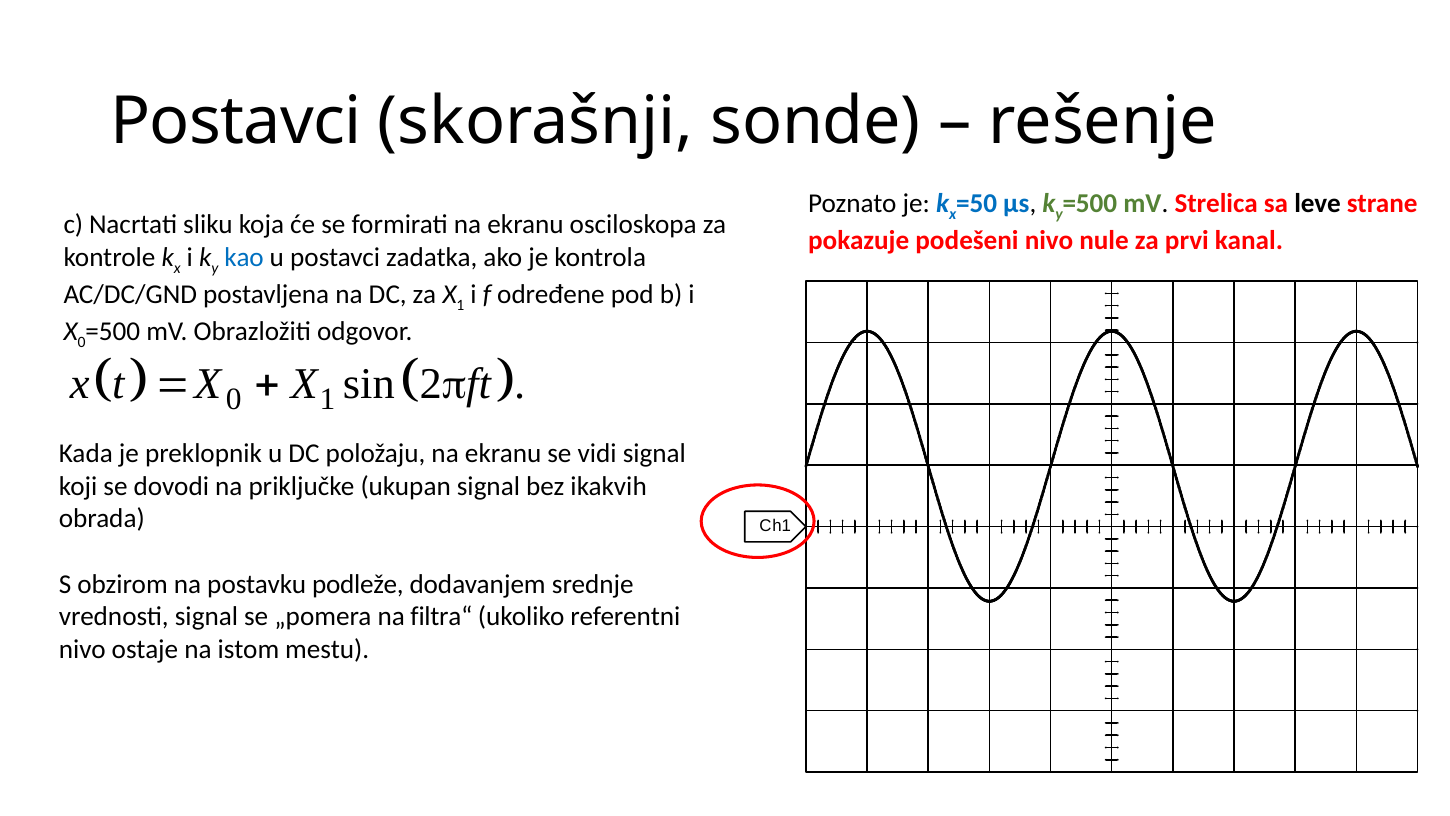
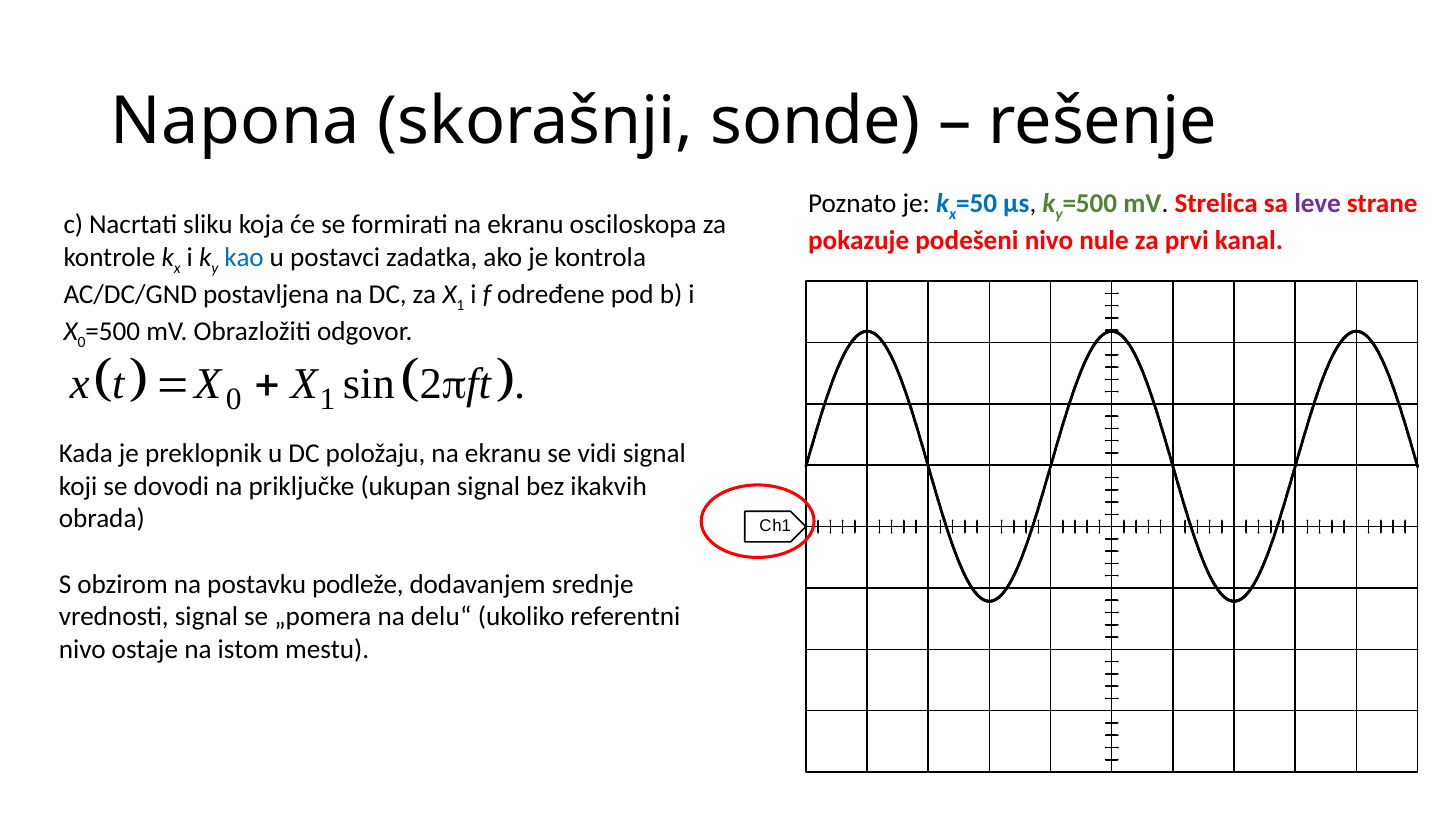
Postavci at (236, 122): Postavci -> Napona
leve colour: black -> purple
filtra“: filtra“ -> delu“
